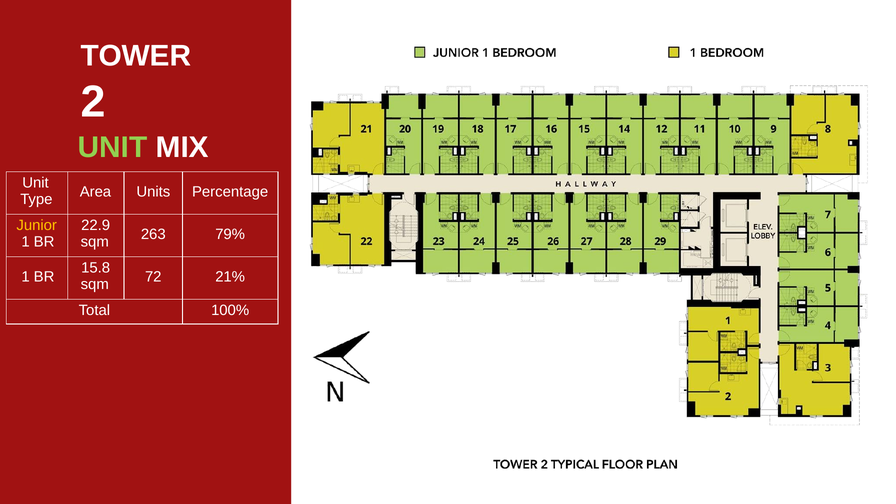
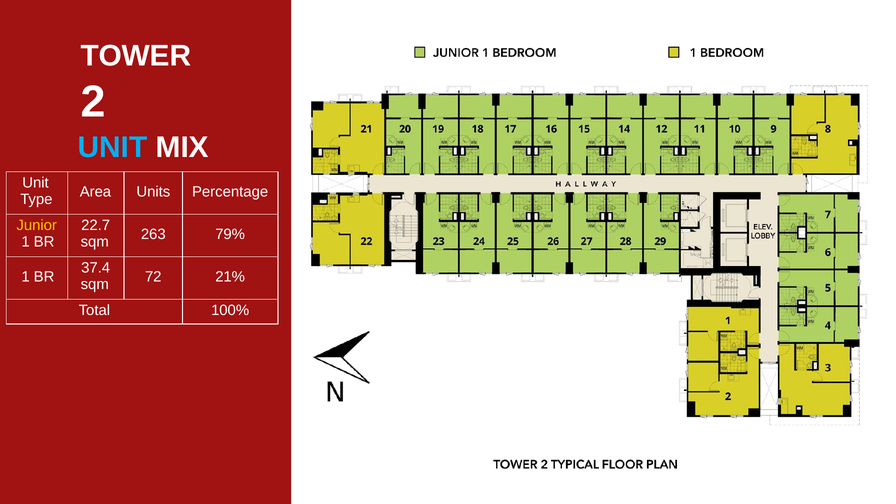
UNIT at (113, 147) colour: light green -> light blue
22.9: 22.9 -> 22.7
15.8: 15.8 -> 37.4
